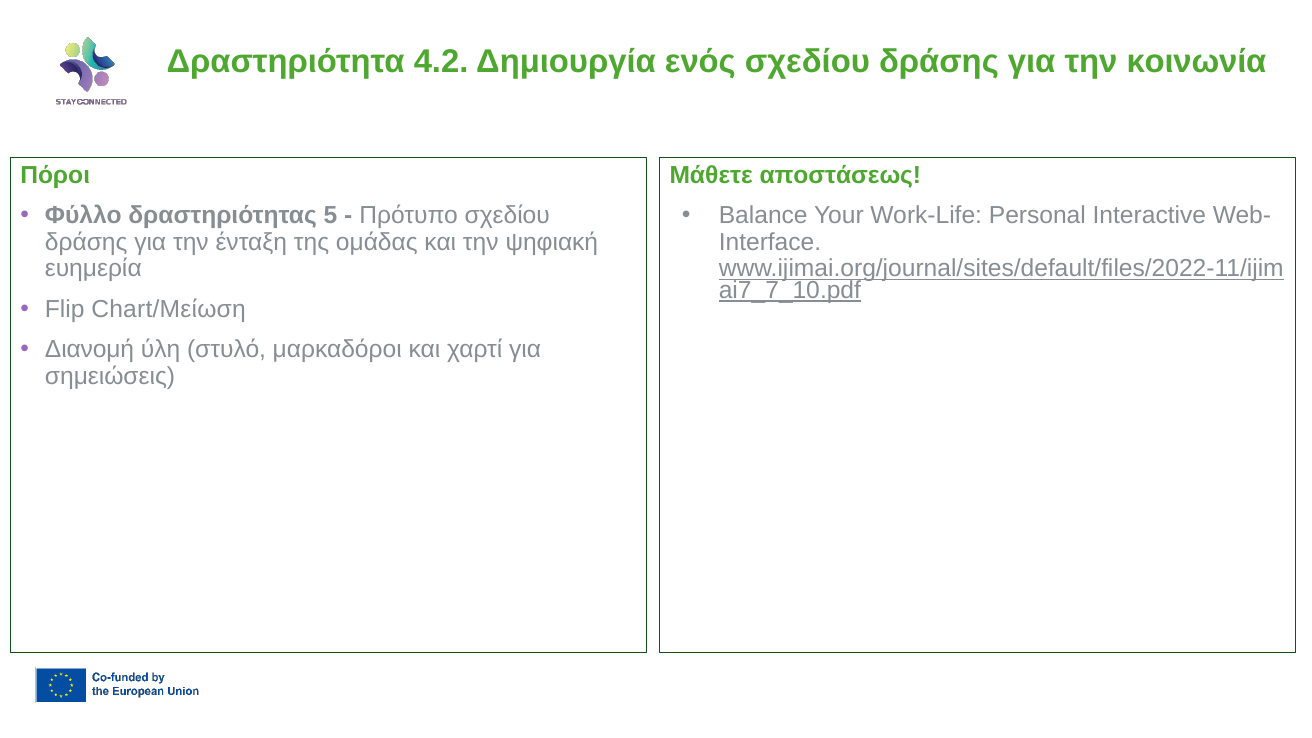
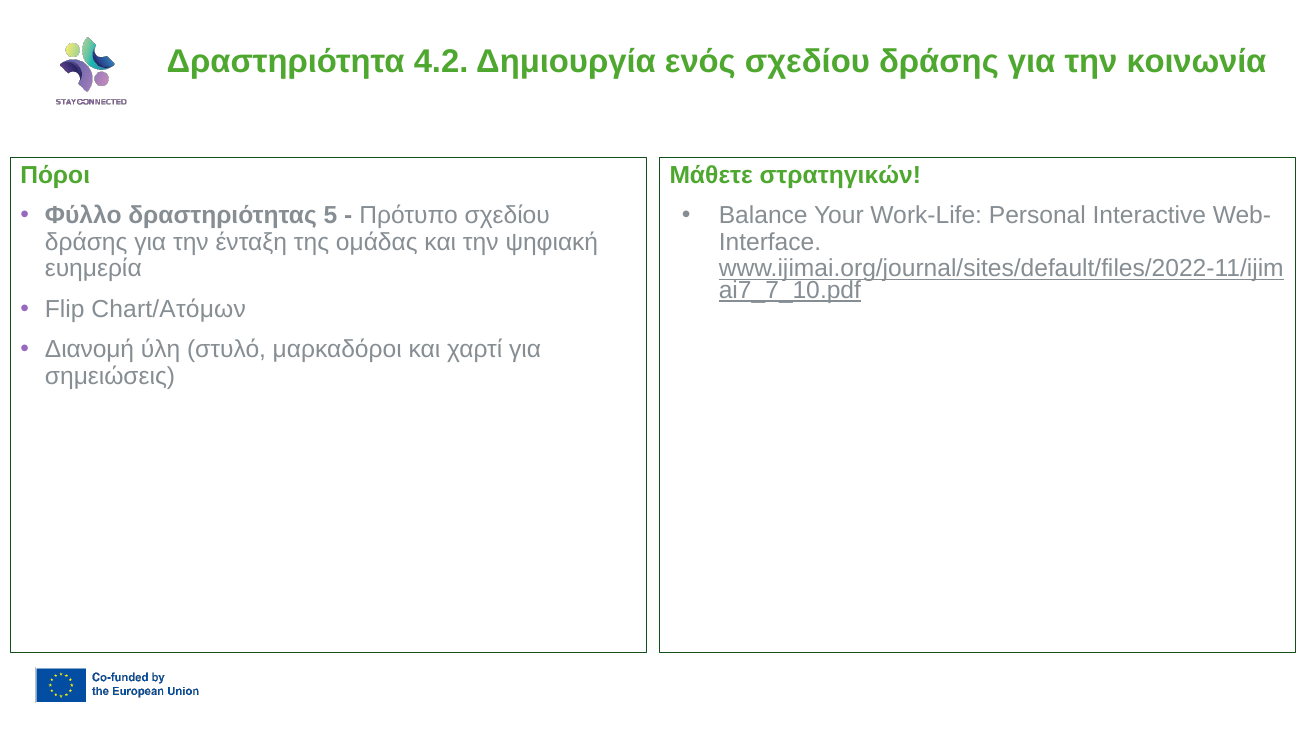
αποστάσεως: αποστάσεως -> στρατηγικών
Chart/Μείωση: Chart/Μείωση -> Chart/Ατόμων
